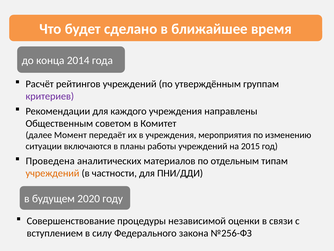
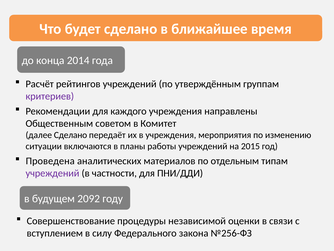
далее Момент: Момент -> Сделано
учреждений at (52, 173) colour: orange -> purple
2020: 2020 -> 2092
